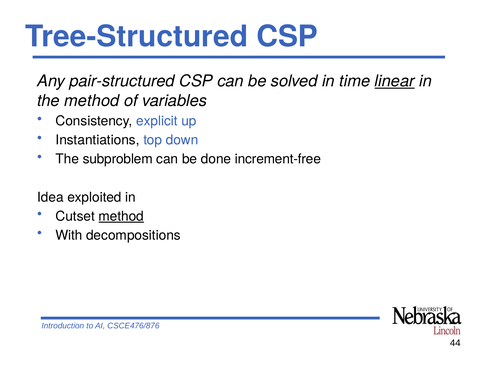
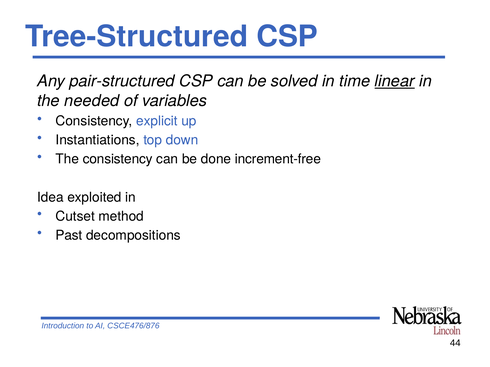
the method: method -> needed
The subproblem: subproblem -> consistency
method at (121, 217) underline: present -> none
With: With -> Past
